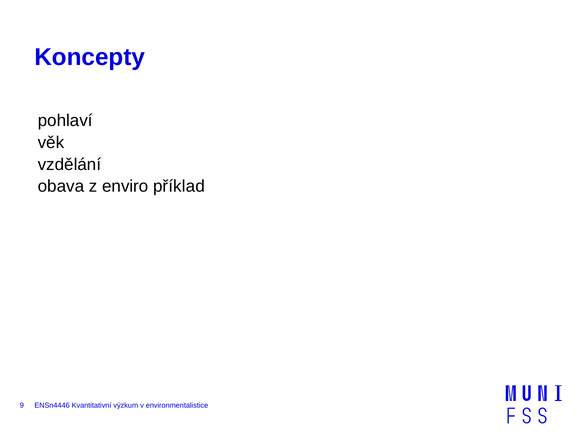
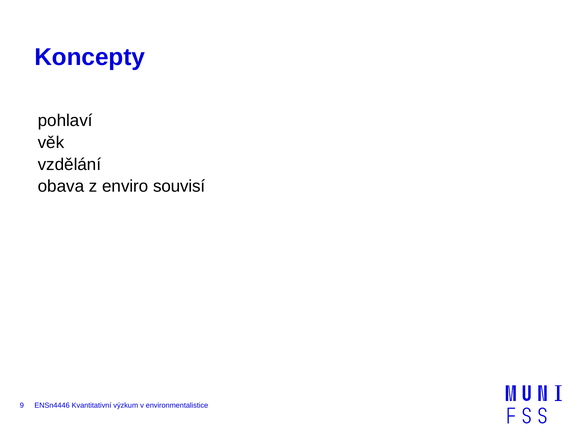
příklad: příklad -> souvisí
